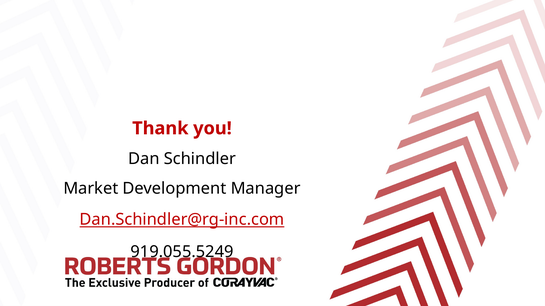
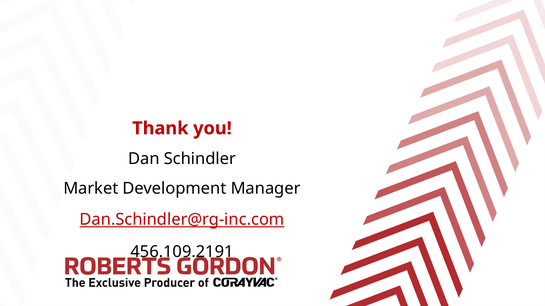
919.055.5249: 919.055.5249 -> 456.109.2191
